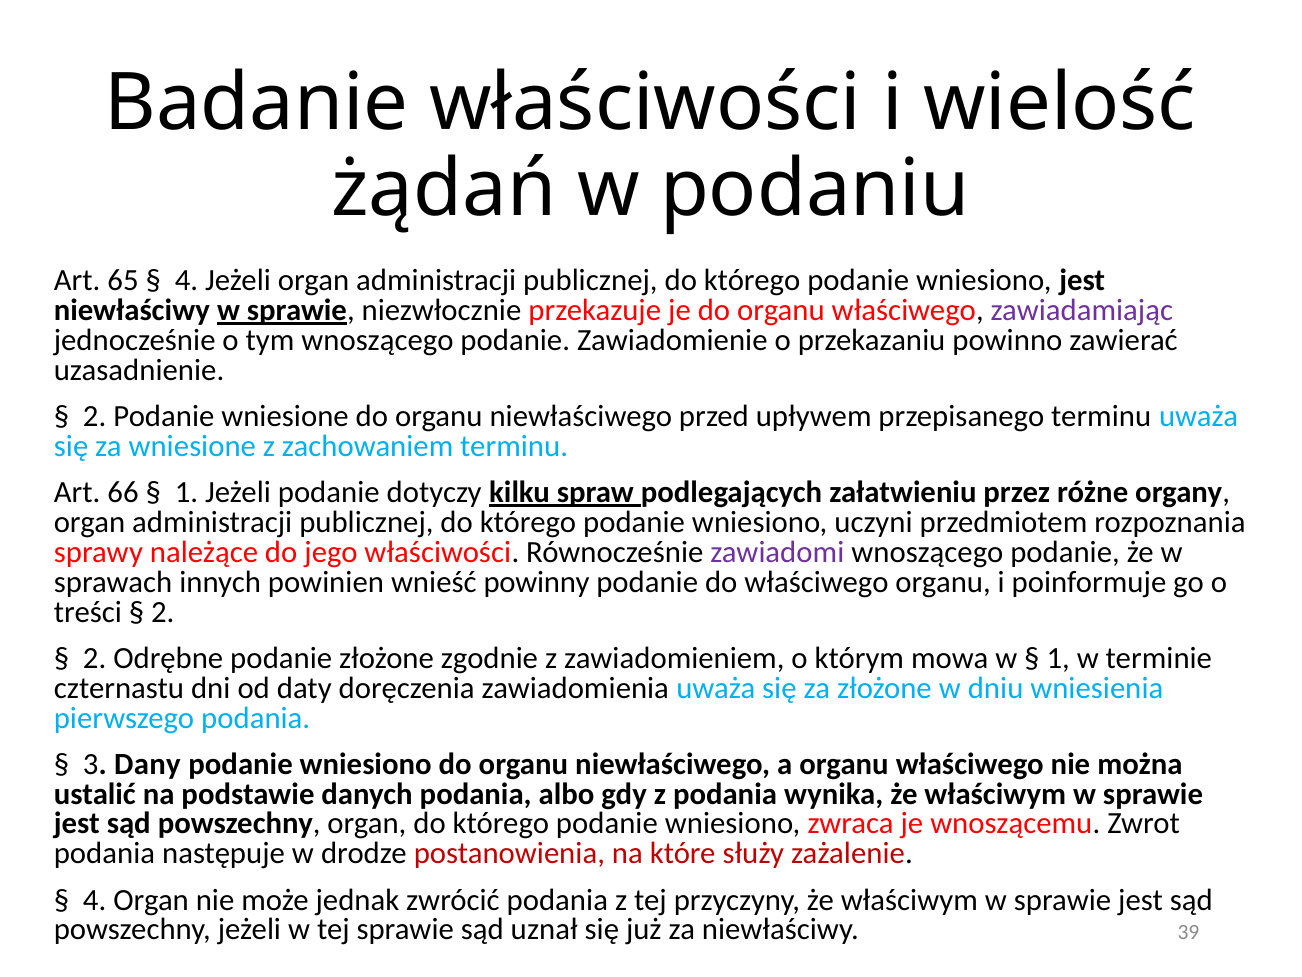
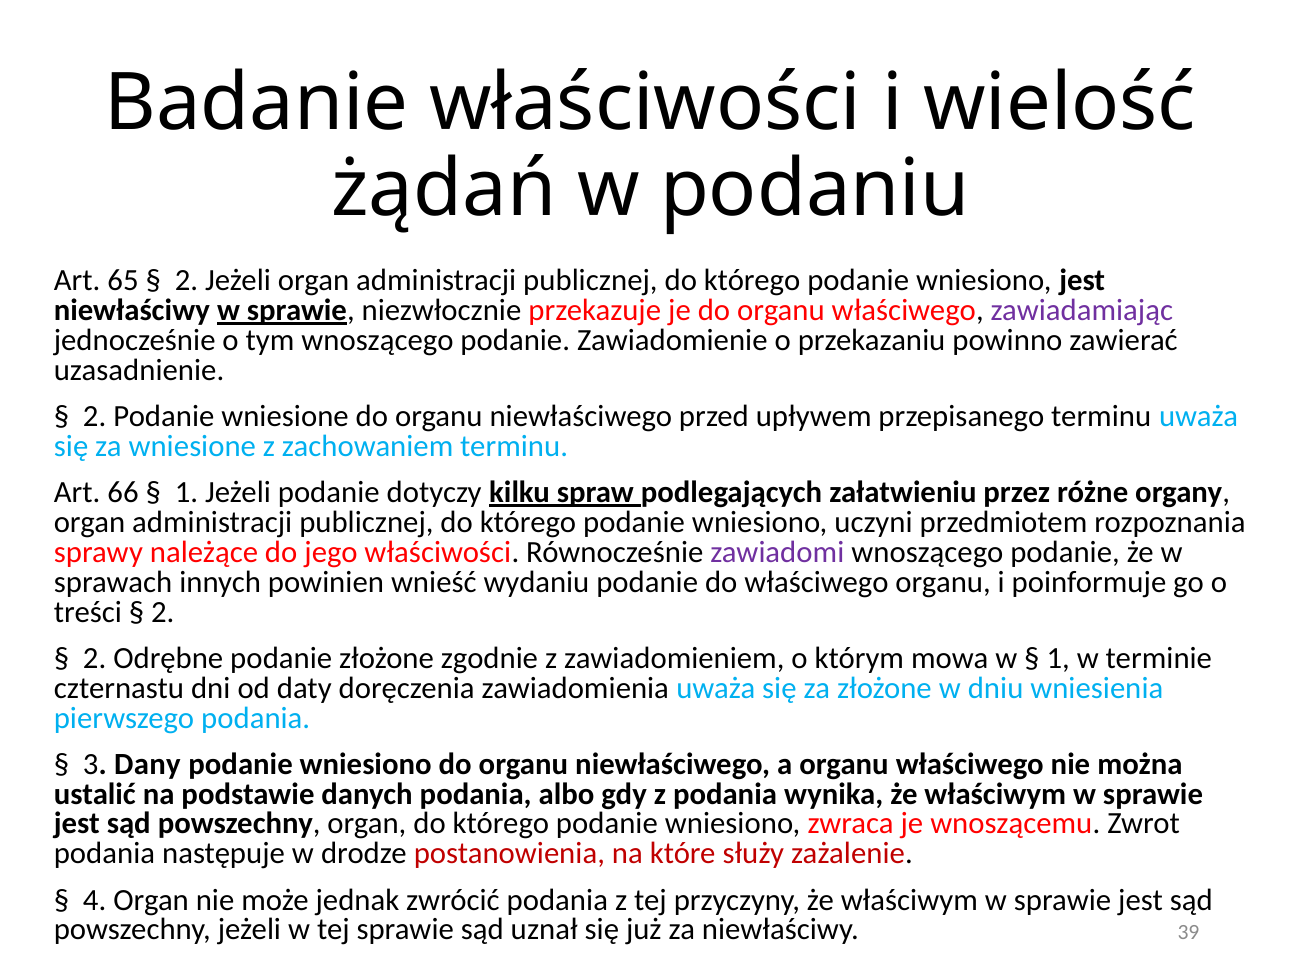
4 at (186, 280): 4 -> 2
powinny: powinny -> wydaniu
